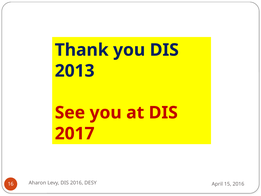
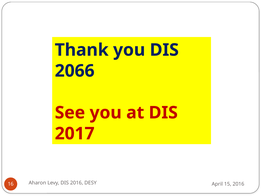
2013: 2013 -> 2066
